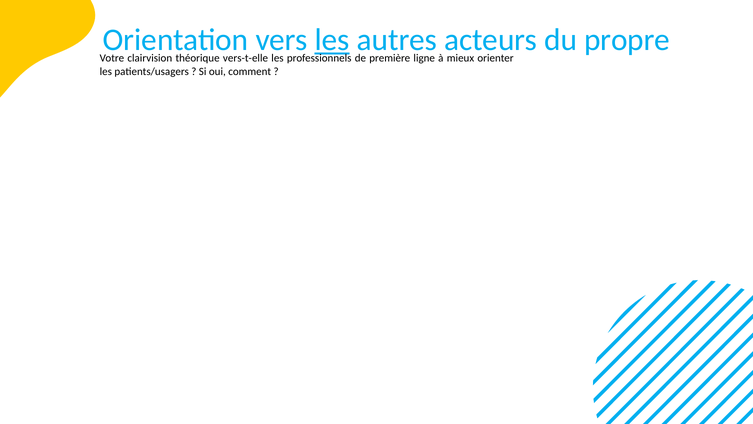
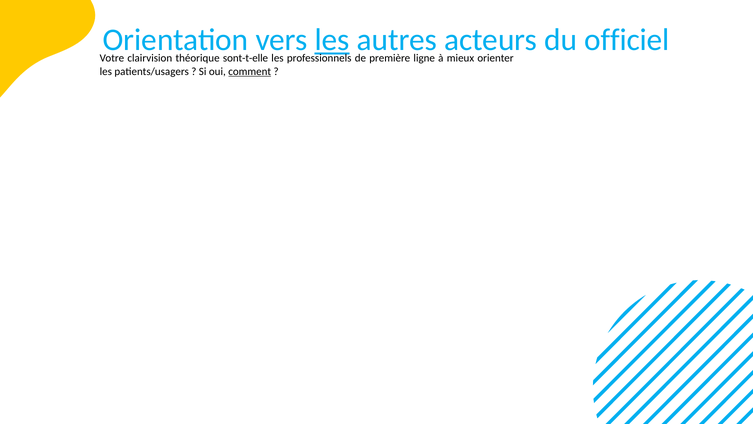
propre: propre -> officiel
vers-t-elle: vers-t-elle -> sont-t-elle
comment underline: none -> present
